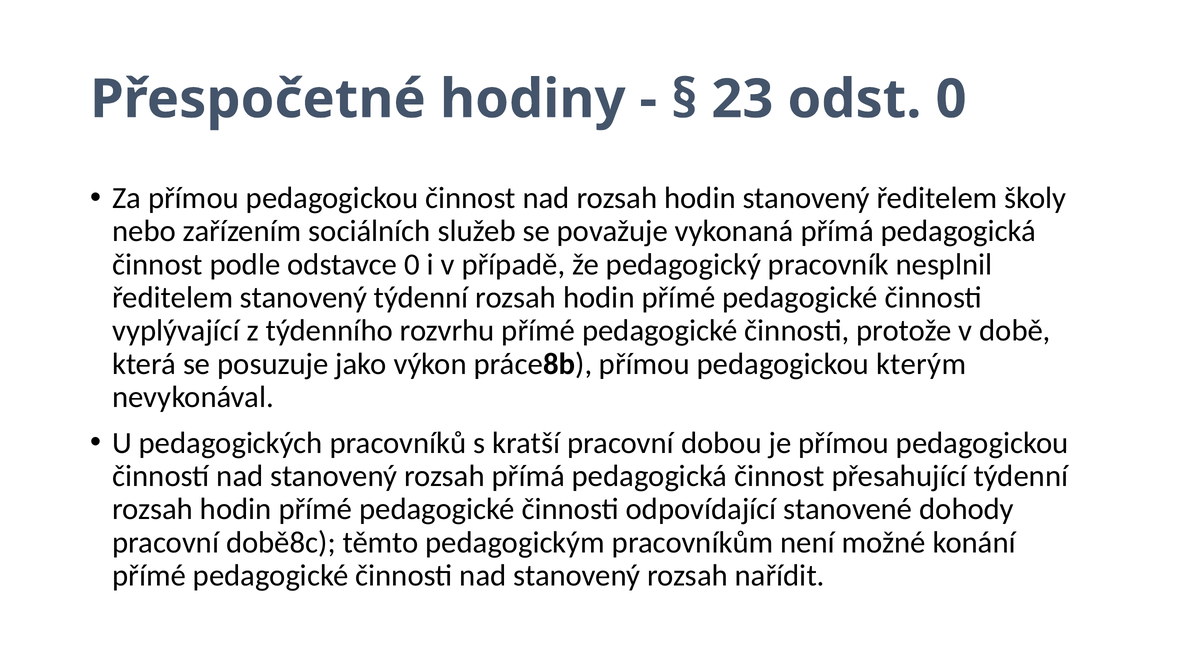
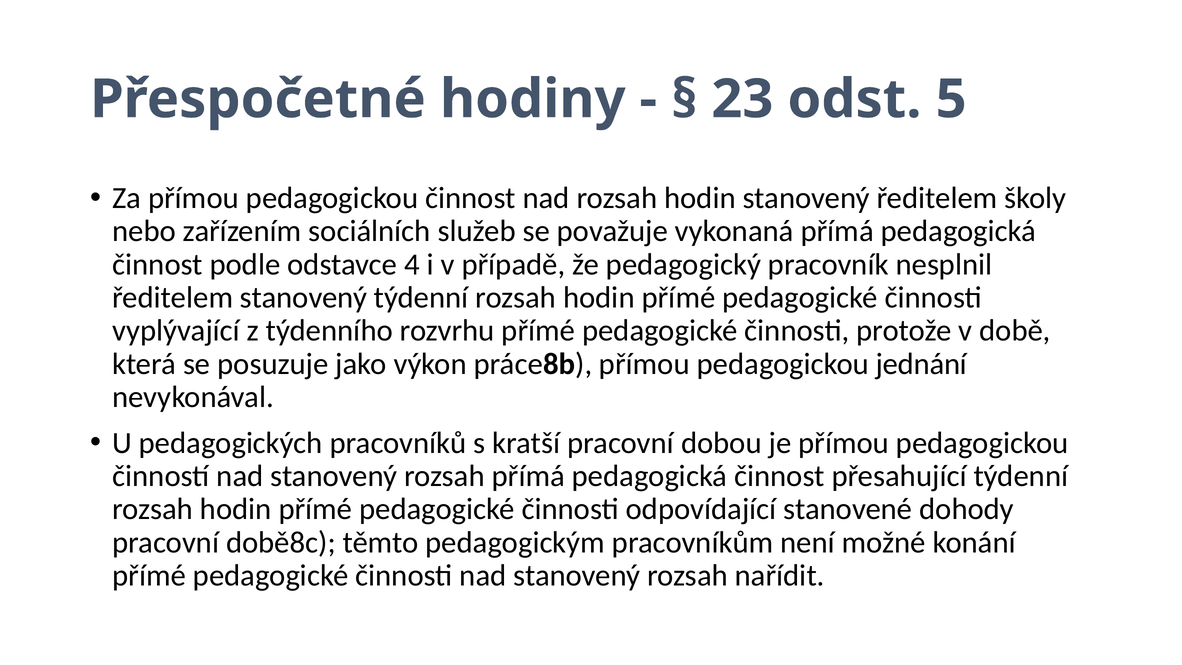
odst 0: 0 -> 5
odstavce 0: 0 -> 4
kterým: kterým -> jednání
